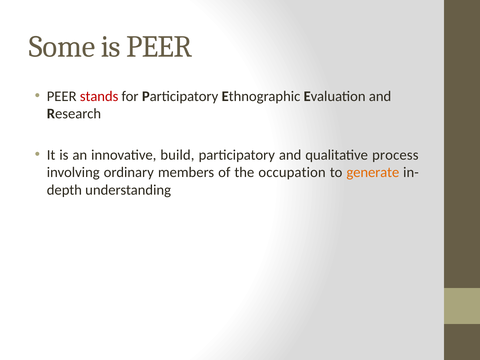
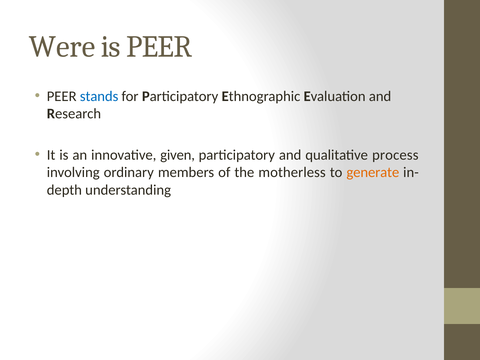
Some: Some -> Were
stands colour: red -> blue
build: build -> given
occupation: occupation -> motherless
